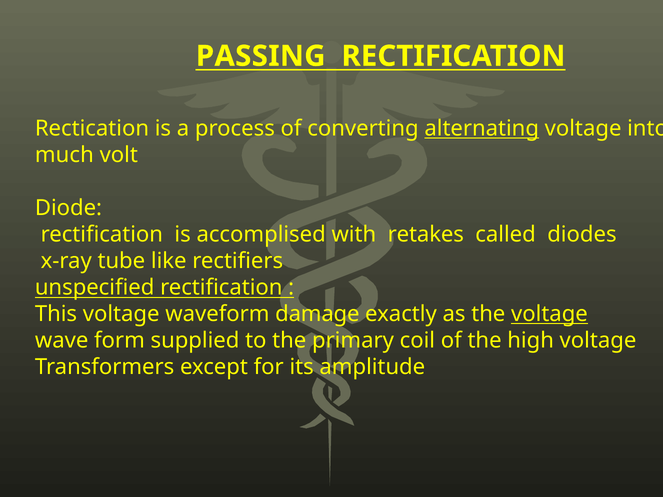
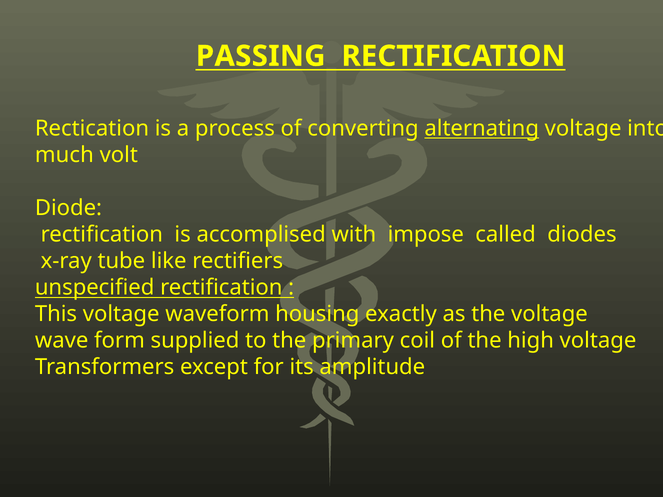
retakes: retakes -> impose
damage: damage -> housing
voltage at (549, 314) underline: present -> none
